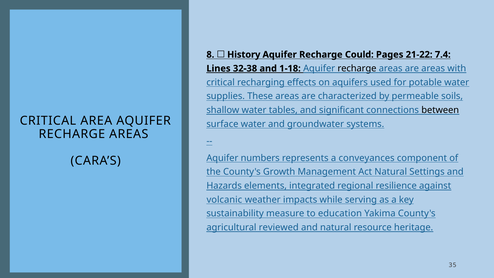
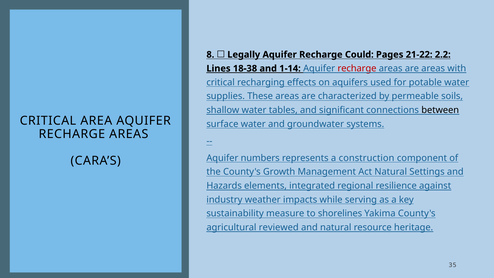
History: History -> Legally
7.4: 7.4 -> 2.2
32-38: 32-38 -> 18-38
1-18: 1-18 -> 1-14
recharge at (357, 68) colour: black -> red
conveyances: conveyances -> construction
volcanic: volcanic -> industry
education: education -> shorelines
